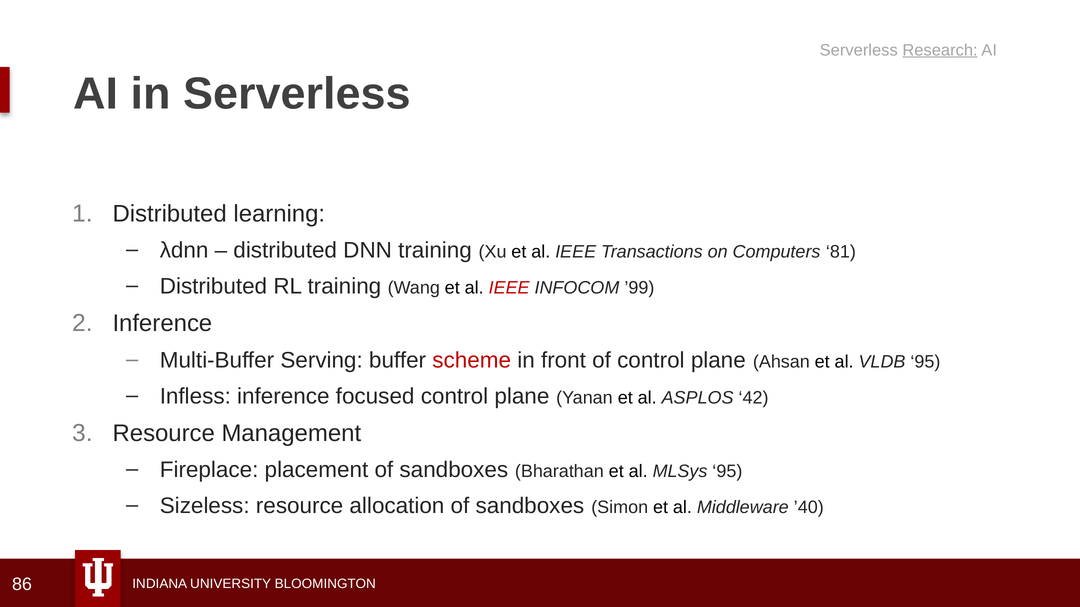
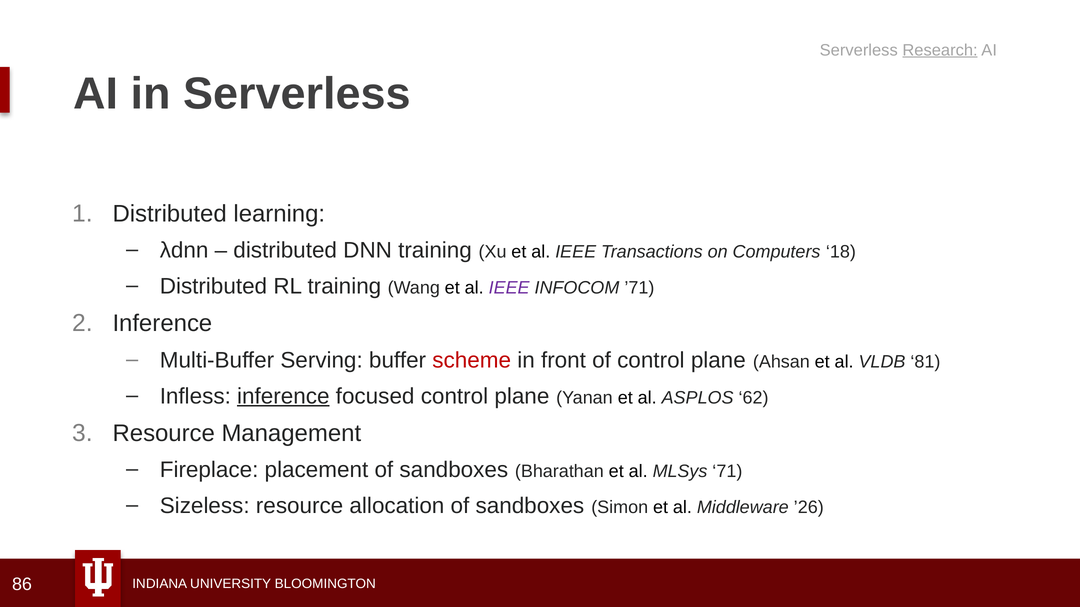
81: 81 -> 18
IEEE at (509, 288) colour: red -> purple
’99: ’99 -> ’71
VLDB 95: 95 -> 81
inference at (283, 397) underline: none -> present
42: 42 -> 62
MLSys 95: 95 -> 71
’40: ’40 -> ’26
